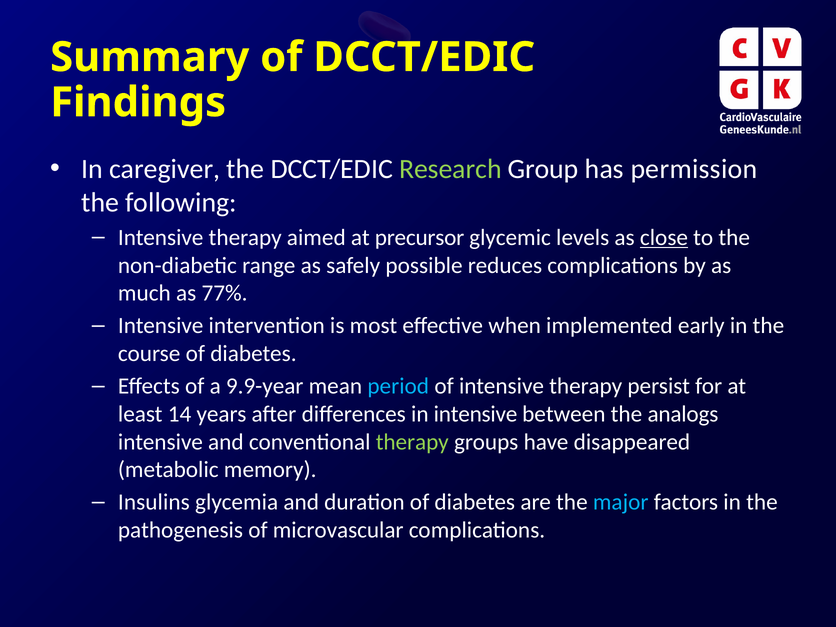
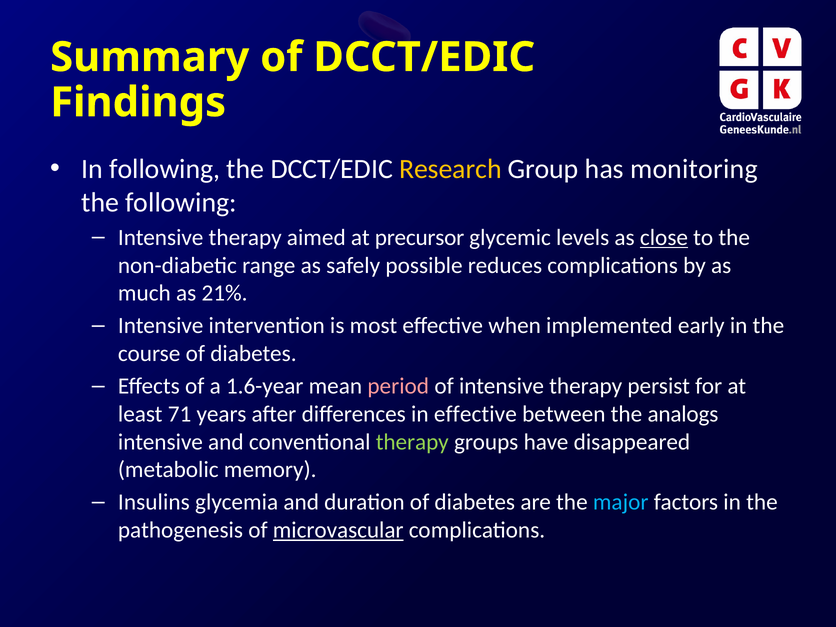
In caregiver: caregiver -> following
Research colour: light green -> yellow
permission: permission -> monitoring
77%: 77% -> 21%
9.9-year: 9.9-year -> 1.6-year
period colour: light blue -> pink
14: 14 -> 71
in intensive: intensive -> effective
microvascular underline: none -> present
